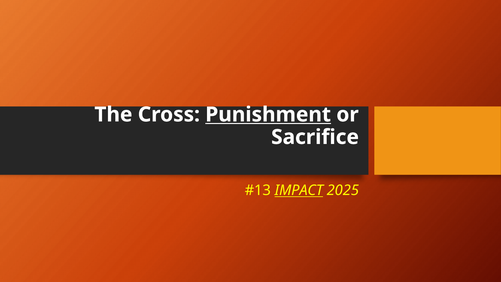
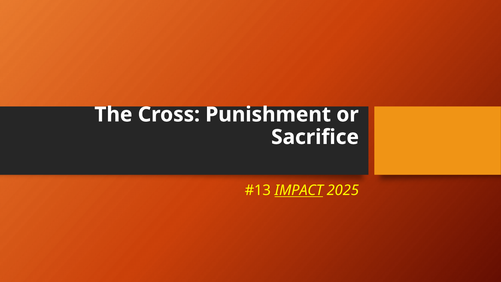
Punishment underline: present -> none
